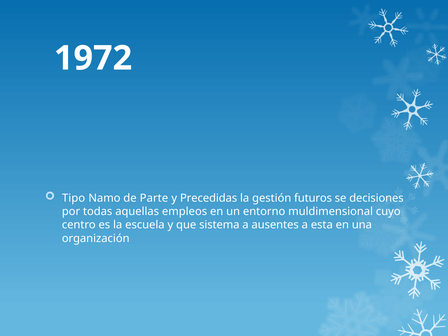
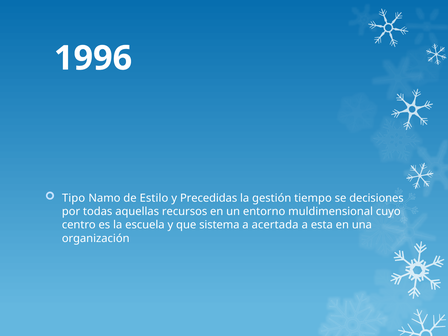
1972: 1972 -> 1996
Parte: Parte -> Estilo
futuros: futuros -> tiempo
empleos: empleos -> recursos
ausentes: ausentes -> acertada
